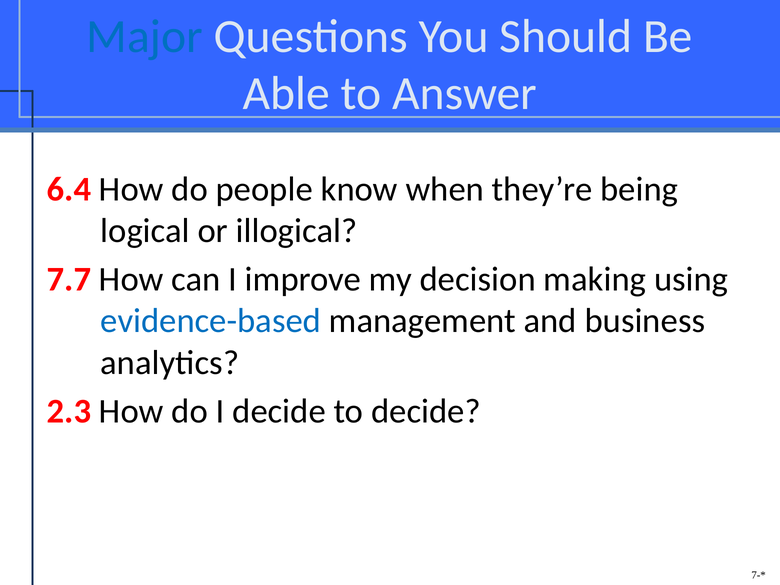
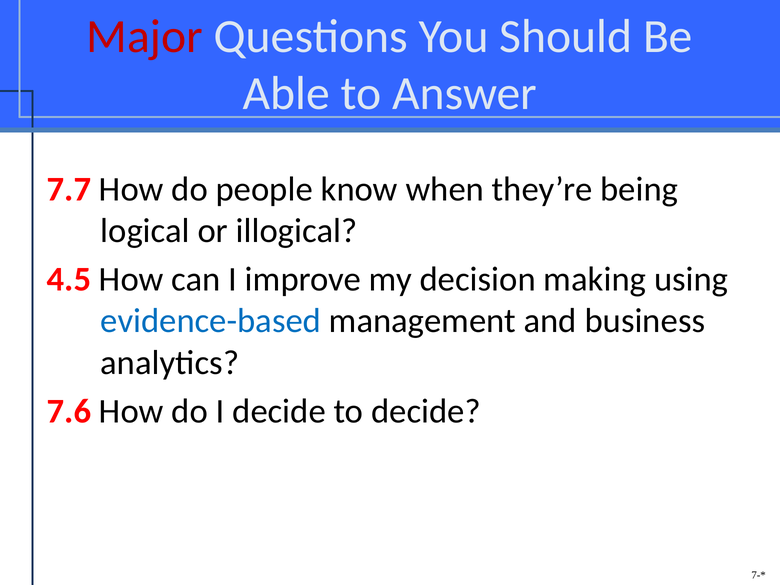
Major colour: blue -> red
6.4: 6.4 -> 7.7
7.7: 7.7 -> 4.5
2.3: 2.3 -> 7.6
